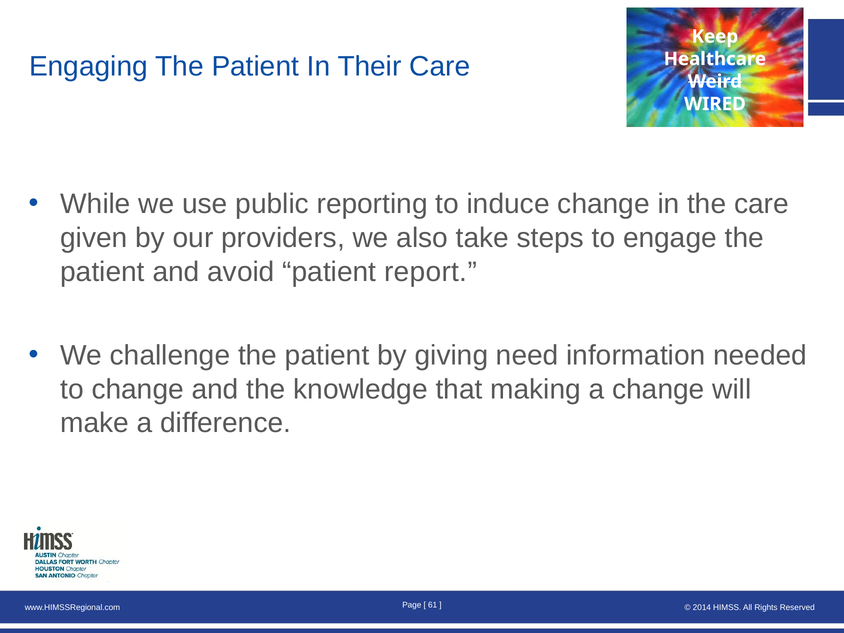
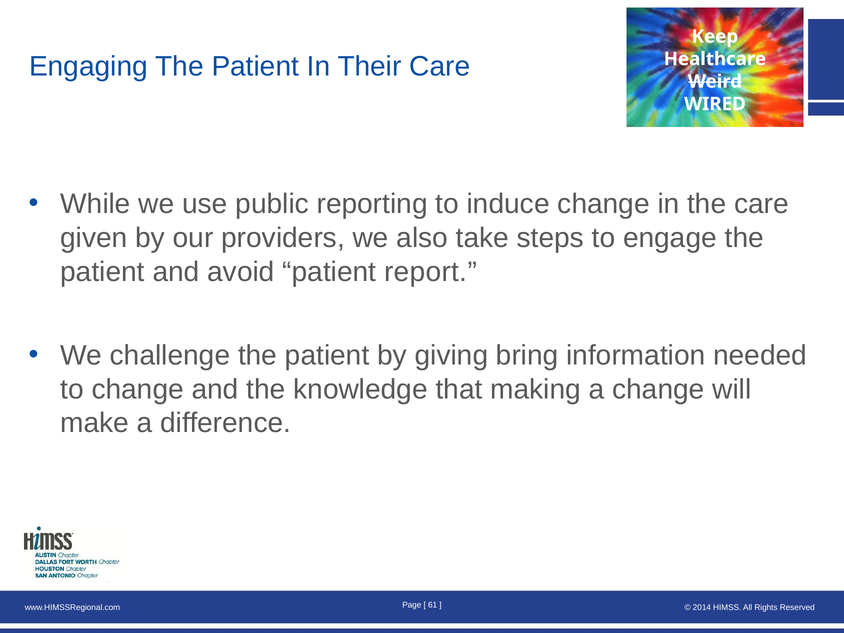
need: need -> bring
